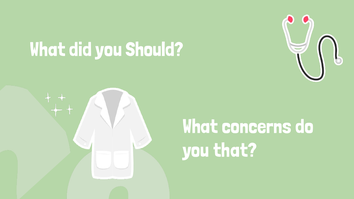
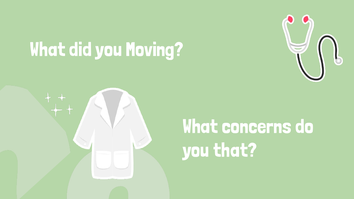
Should: Should -> Moving
